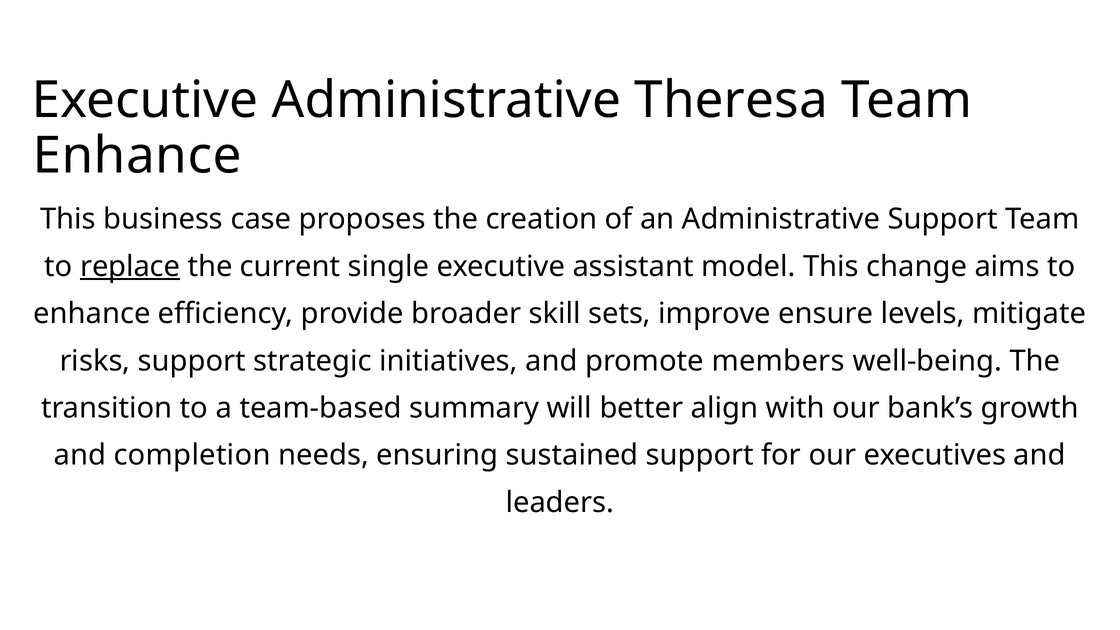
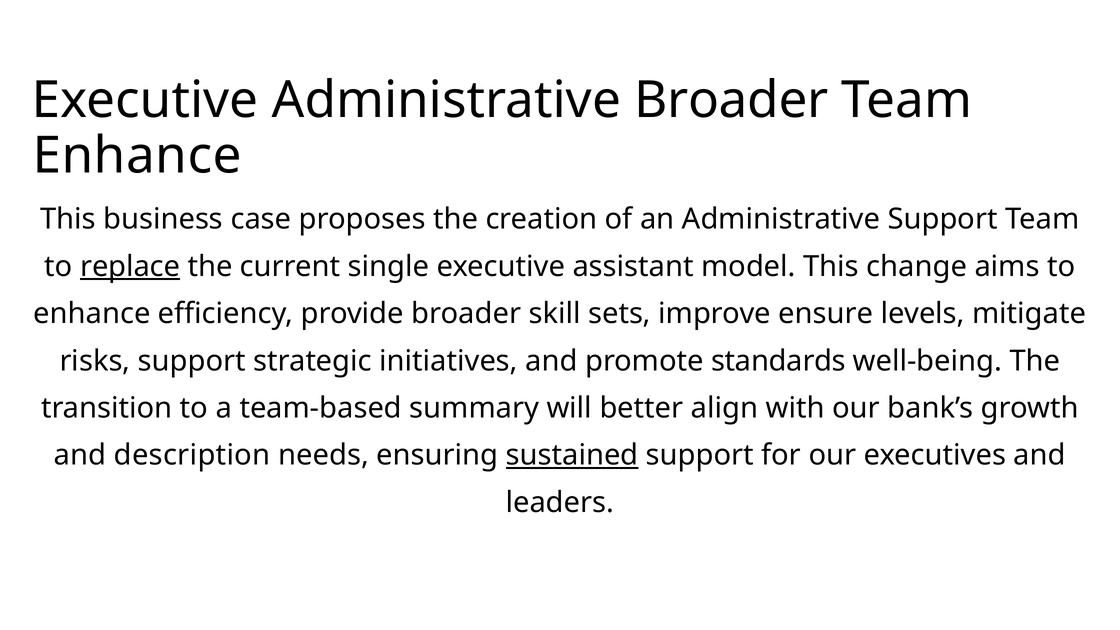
Administrative Theresa: Theresa -> Broader
members: members -> standards
completion: completion -> description
sustained underline: none -> present
